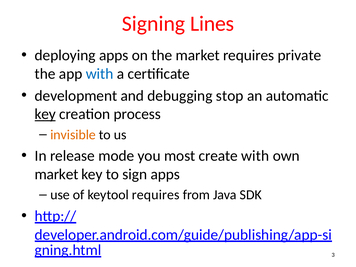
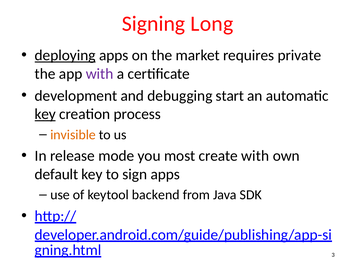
Lines: Lines -> Long
deploying underline: none -> present
with at (100, 74) colour: blue -> purple
stop: stop -> start
market at (56, 174): market -> default
keytool requires: requires -> backend
